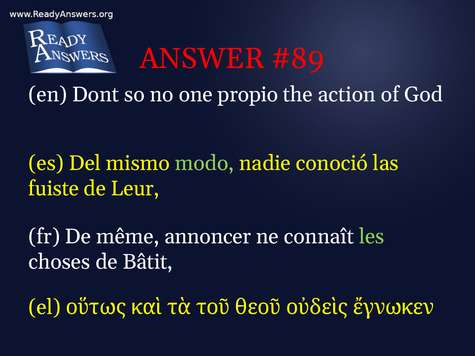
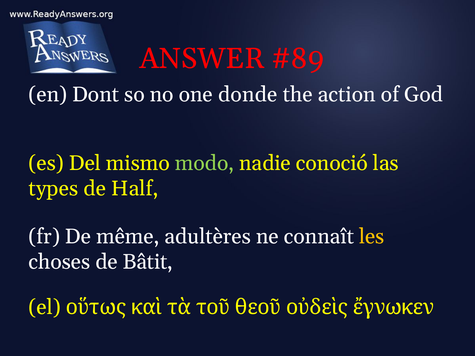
propio: propio -> donde
fuiste: fuiste -> types
Leur: Leur -> Half
annoncer: annoncer -> adultères
les colour: light green -> yellow
